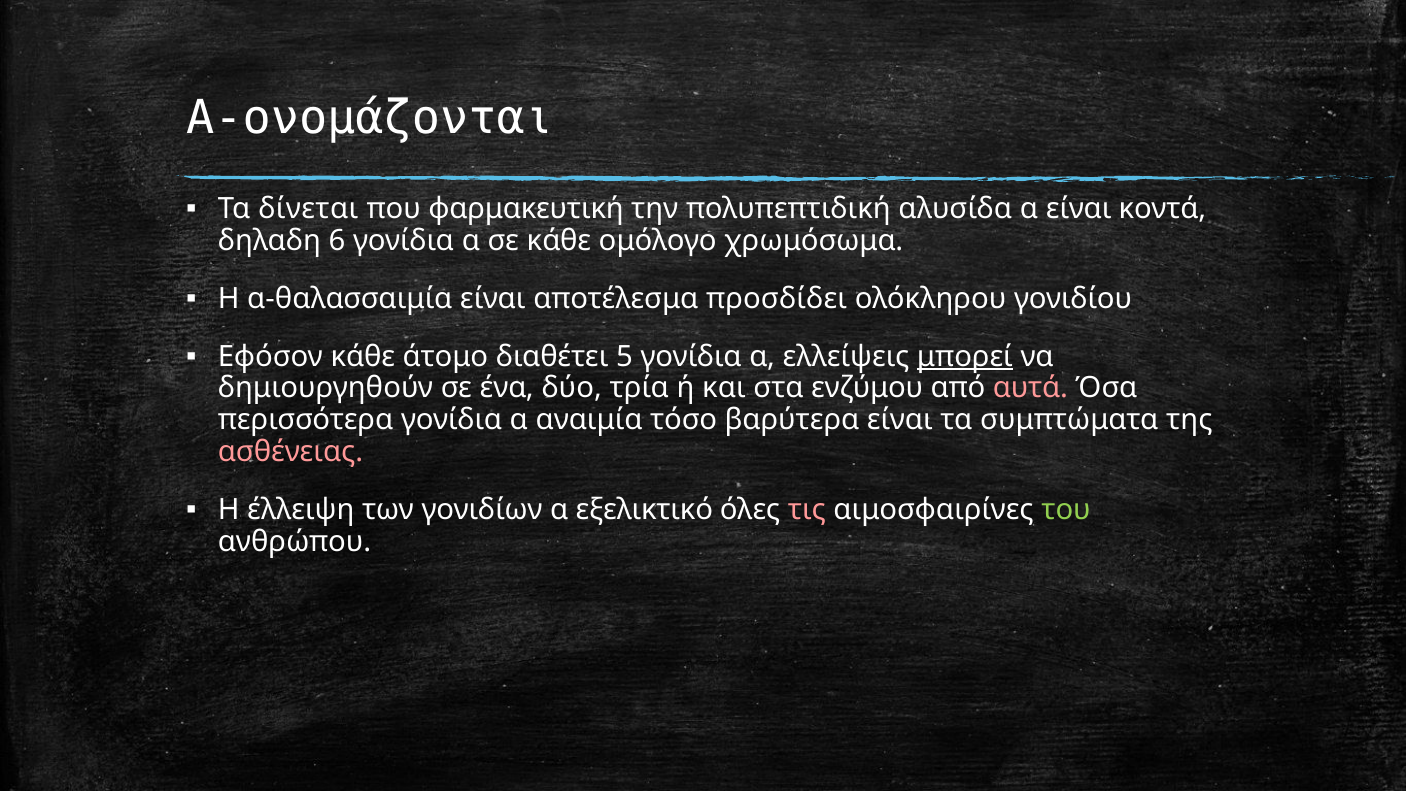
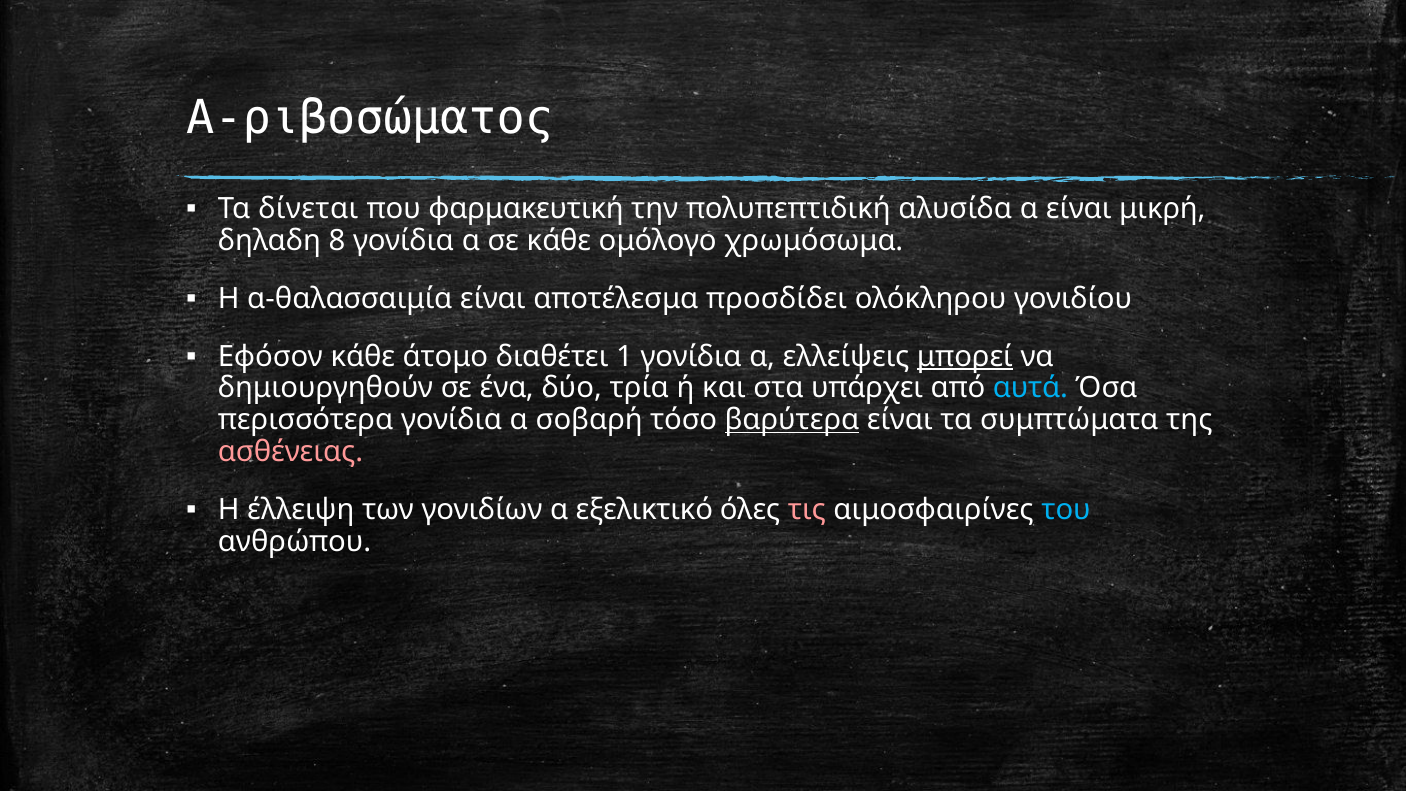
Α-ονομάζονται: Α-ονομάζονται -> Α-ριβοσώματος
κοντά: κοντά -> μικρή
6: 6 -> 8
5: 5 -> 1
ενζύμου: ενζύμου -> υπάρχει
αυτά colour: pink -> light blue
αναιμία: αναιμία -> σοβαρή
βαρύτερα underline: none -> present
του colour: light green -> light blue
